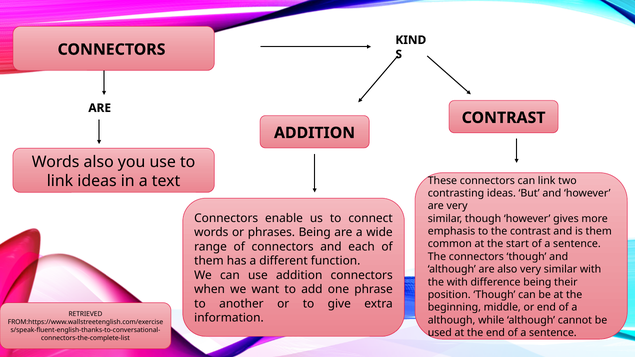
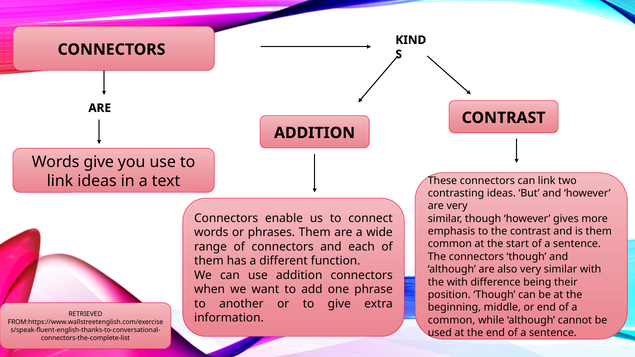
Words also: also -> give
phrases Being: Being -> Them
although at (452, 320): although -> common
